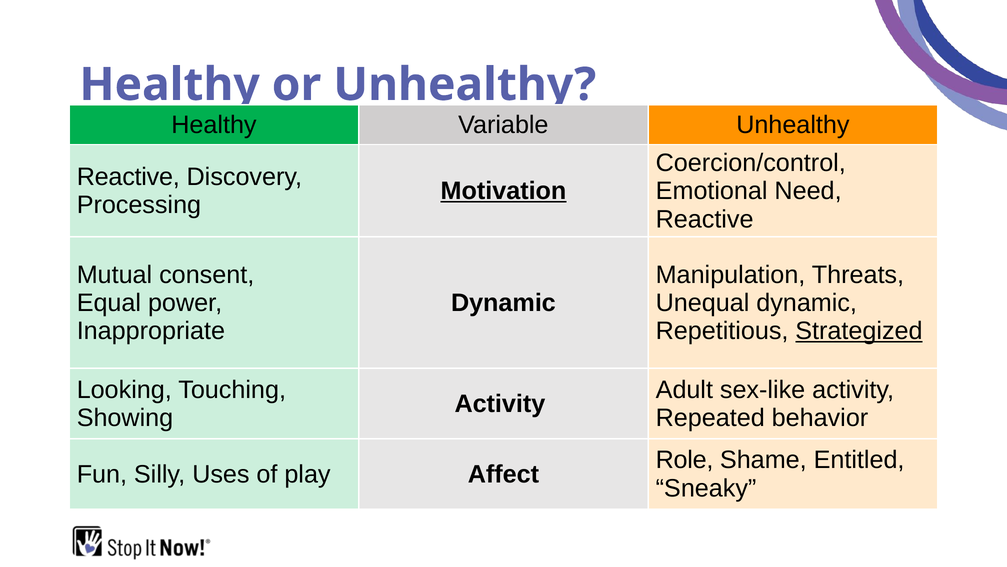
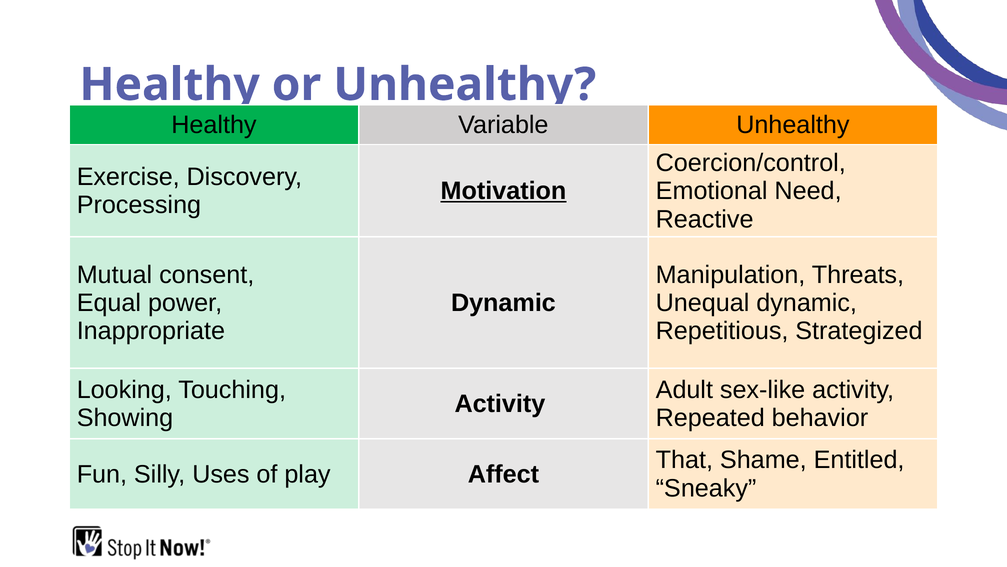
Reactive at (128, 177): Reactive -> Exercise
Strategized underline: present -> none
Role: Role -> That
